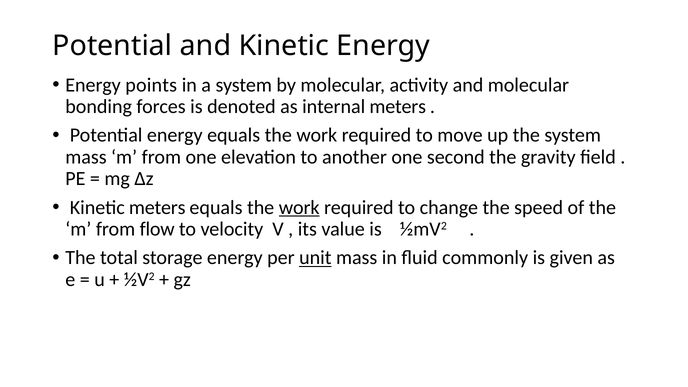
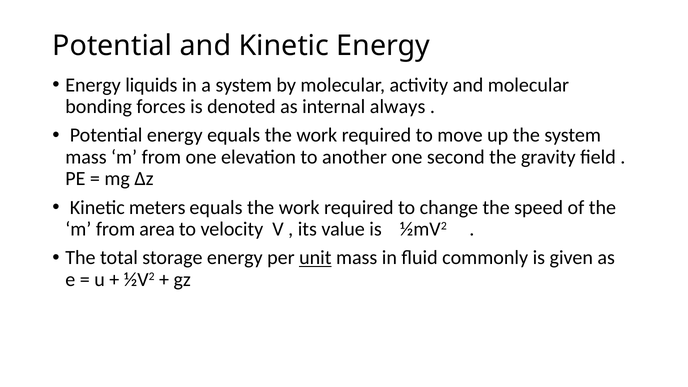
points: points -> liquids
internal meters: meters -> always
work at (299, 207) underline: present -> none
flow: flow -> area
